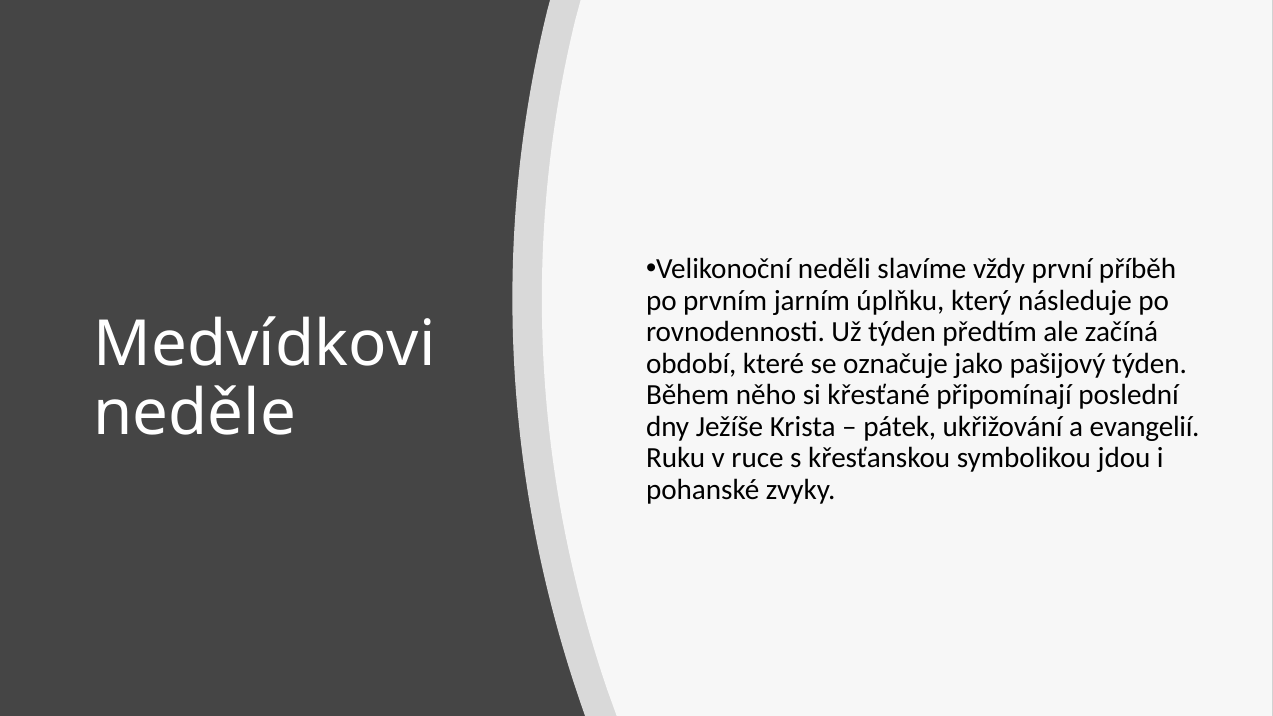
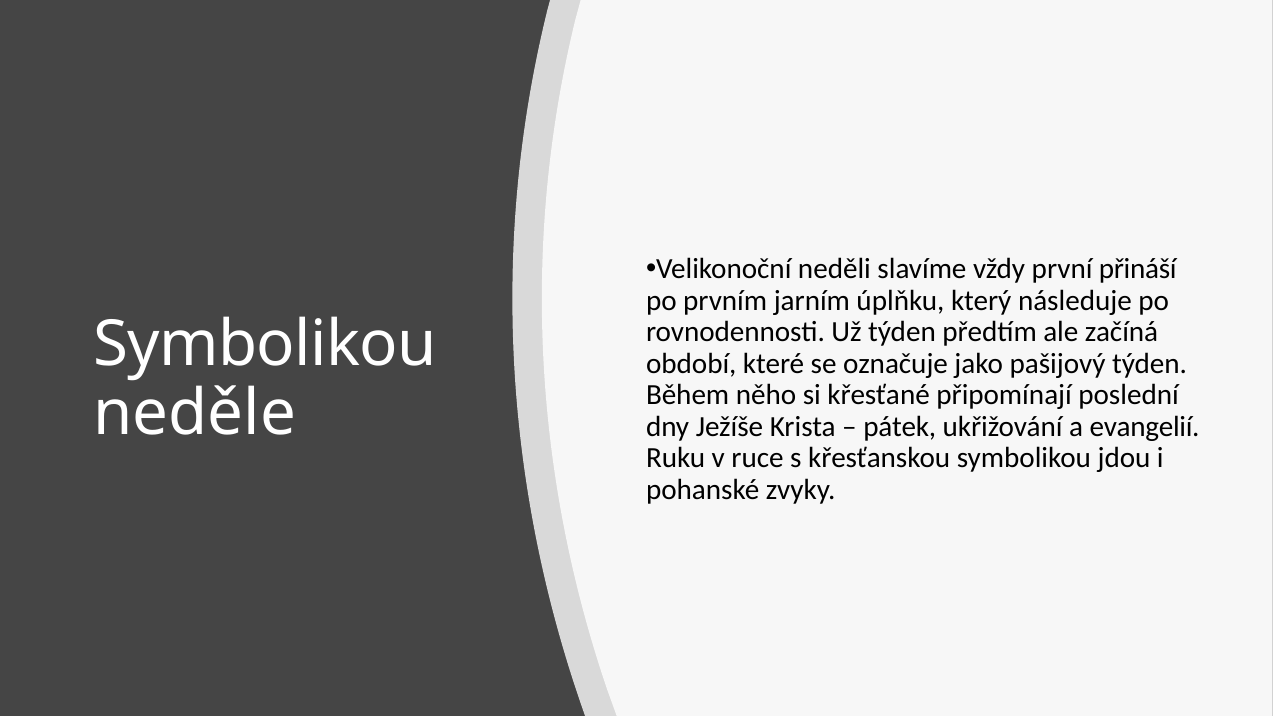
příběh: příběh -> přináší
Medvídkovi at (265, 345): Medvídkovi -> Symbolikou
